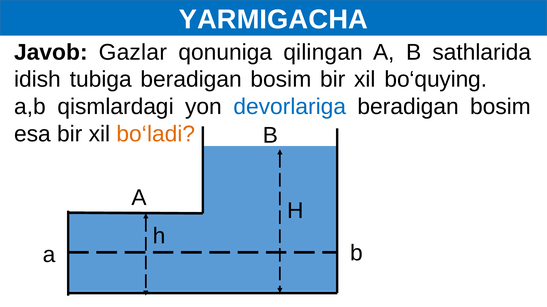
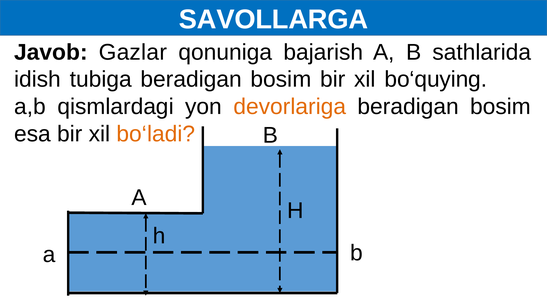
YARMIGACHA: YARMIGACHA -> SAVOLLARGA
qilingan: qilingan -> bajarish
devorlariga colour: blue -> orange
